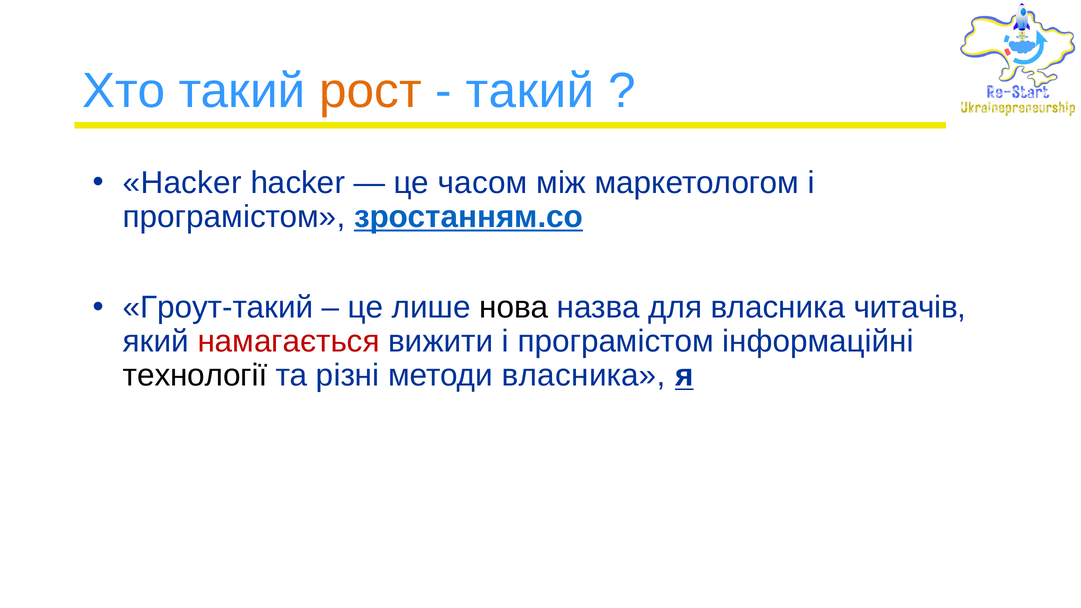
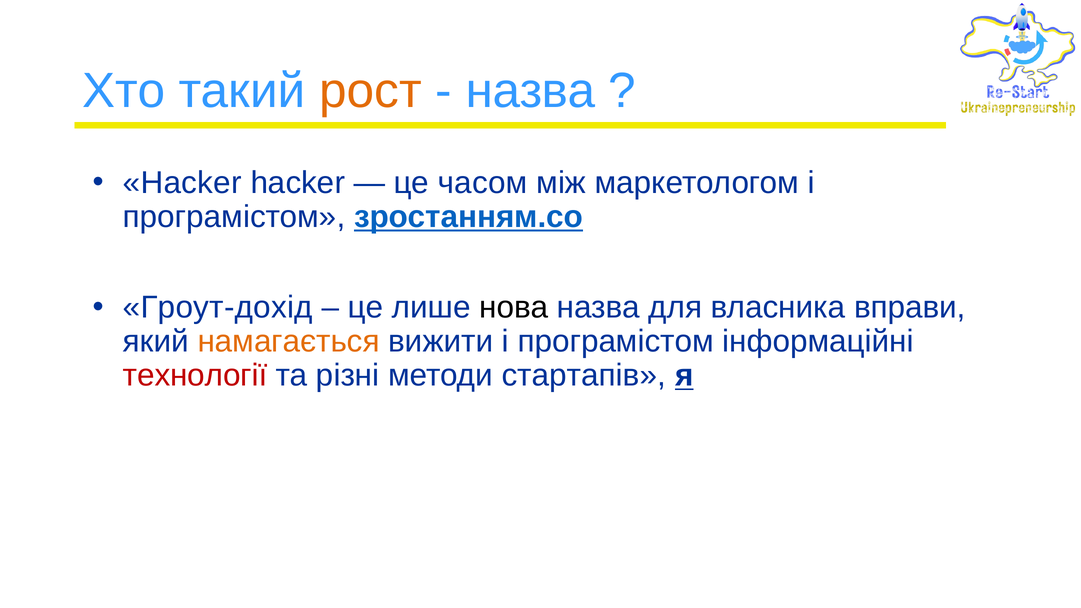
такий at (530, 91): такий -> назва
Гроут-такий: Гроут-такий -> Гроут-дохід
читачів: читачів -> вправи
намагається colour: red -> orange
технології colour: black -> red
методи власника: власника -> стартапів
